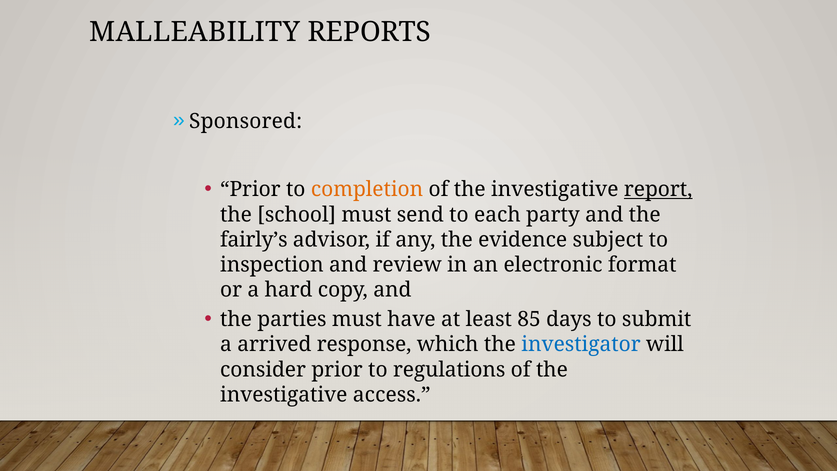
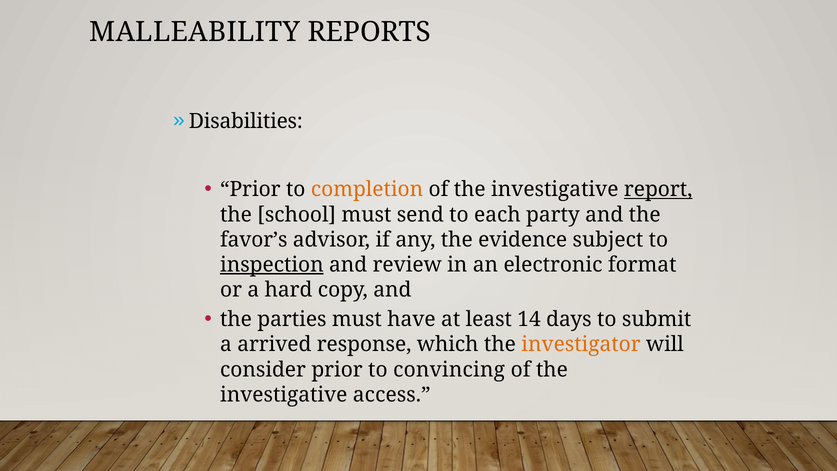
Sponsored: Sponsored -> Disabilities
fairly’s: fairly’s -> favor’s
inspection underline: none -> present
85: 85 -> 14
investigator colour: blue -> orange
regulations: regulations -> convincing
